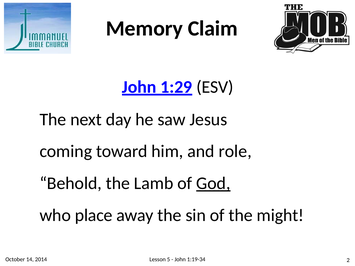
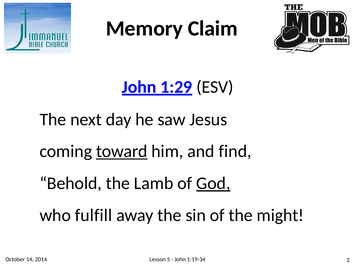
toward underline: none -> present
role: role -> find
place: place -> fulfill
